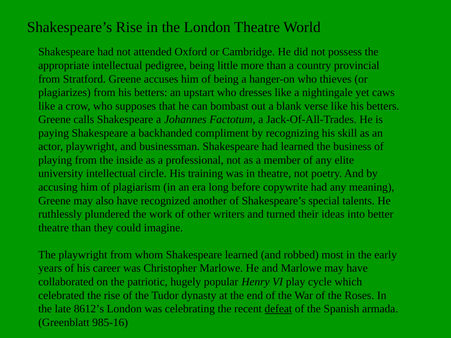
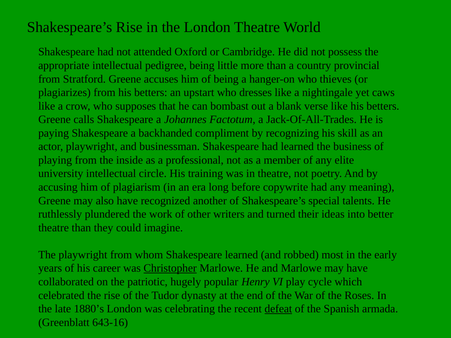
Christopher underline: none -> present
8612’s: 8612’s -> 1880’s
985-16: 985-16 -> 643-16
